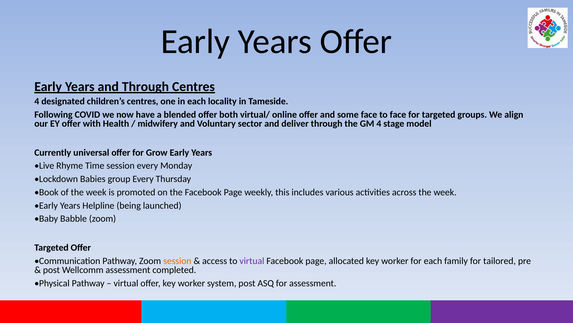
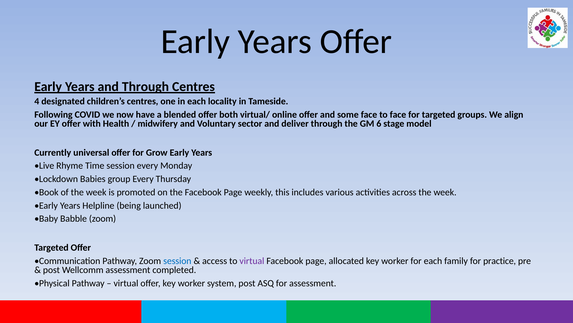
GM 4: 4 -> 6
session at (177, 260) colour: orange -> blue
tailored: tailored -> practice
